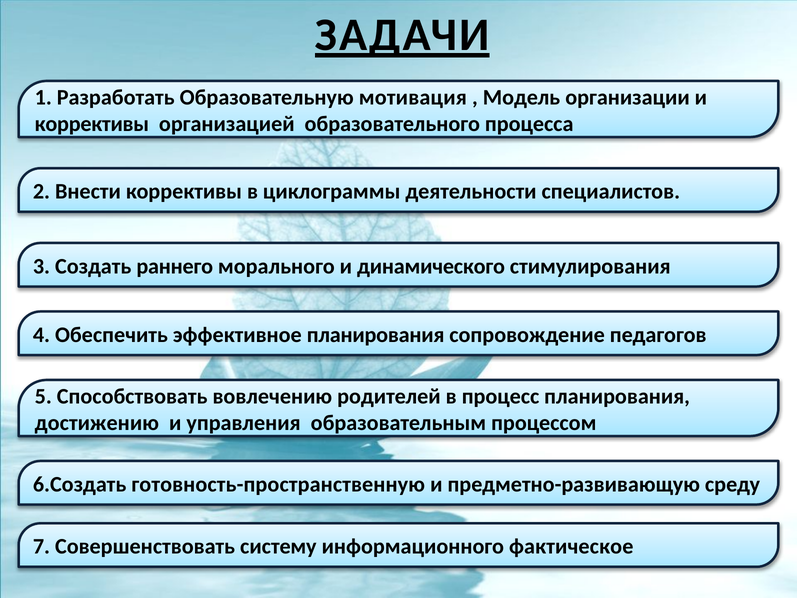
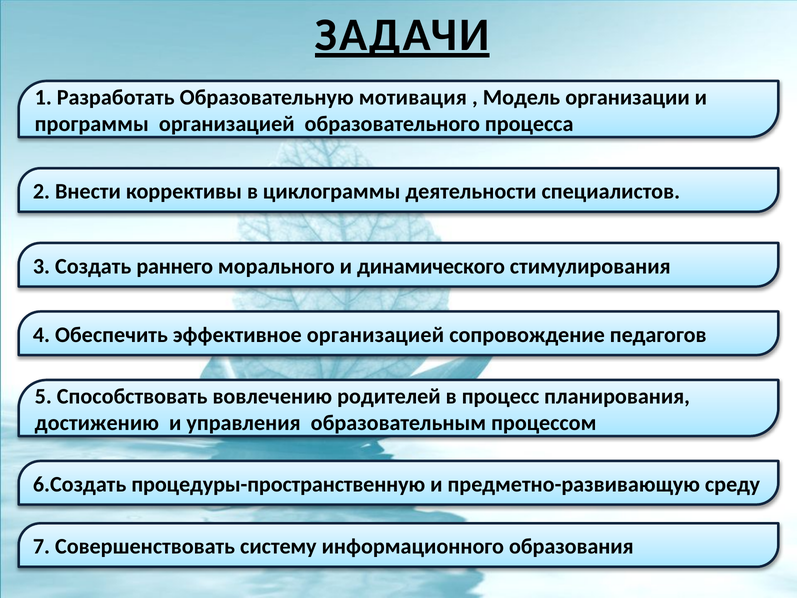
коррективы at (92, 124): коррективы -> программы
эффективное планирования: планирования -> организацией
готовность-пространственную: готовность-пространственную -> процедуры-пространственную
фактическое: фактическое -> образования
